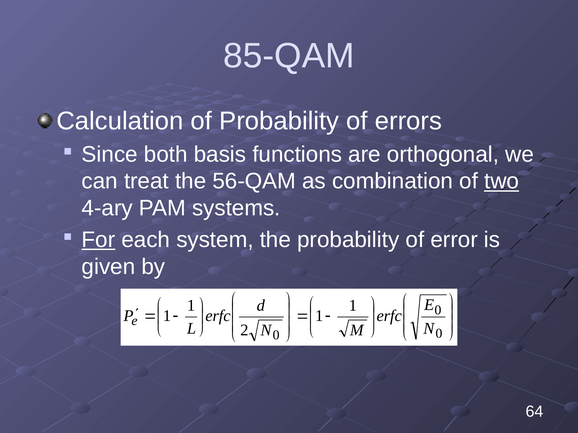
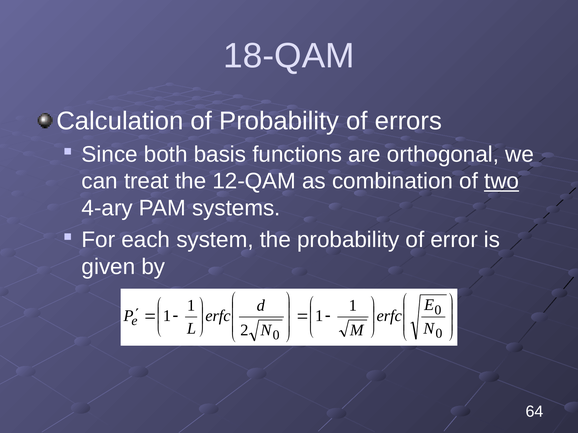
85-QAM: 85-QAM -> 18-QAM
56-QAM: 56-QAM -> 12-QAM
For underline: present -> none
